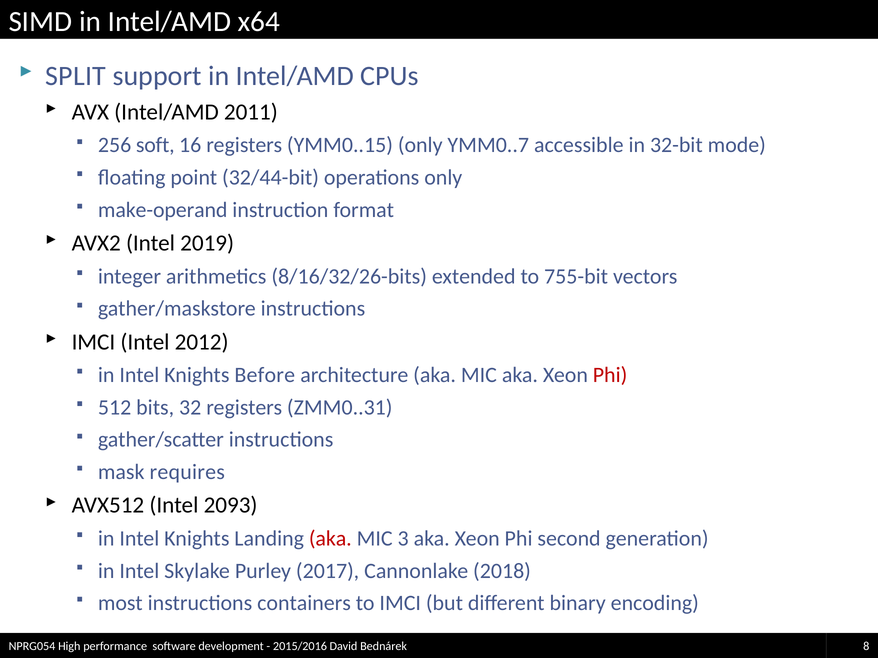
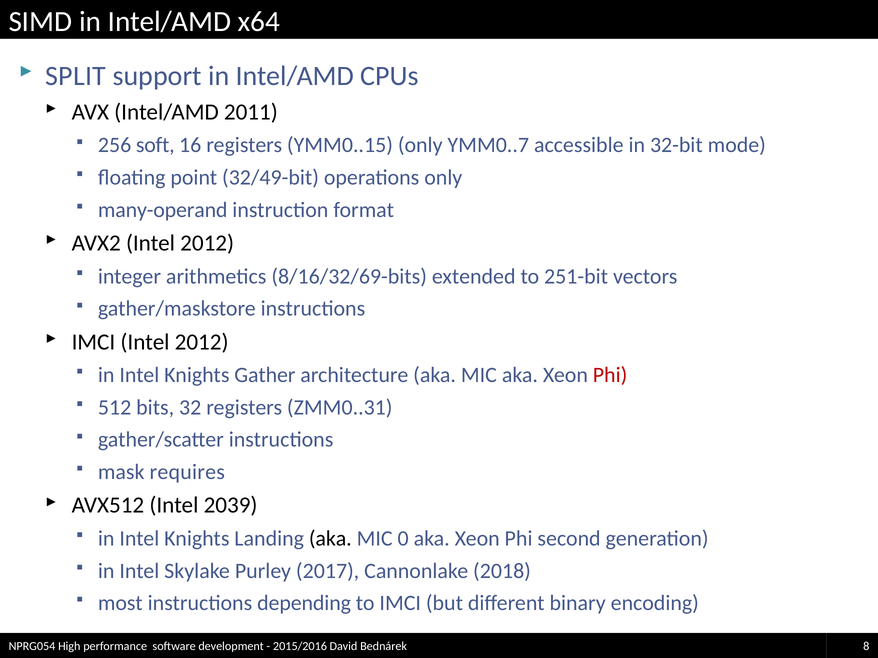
32/44-bit: 32/44-bit -> 32/49-bit
make-operand: make-operand -> many-operand
AVX2 Intel 2019: 2019 -> 2012
8/16/32/26-bits: 8/16/32/26-bits -> 8/16/32/69-bits
755-bit: 755-bit -> 251-bit
Before: Before -> Gather
2093: 2093 -> 2039
aka at (330, 539) colour: red -> black
3: 3 -> 0
containers: containers -> depending
